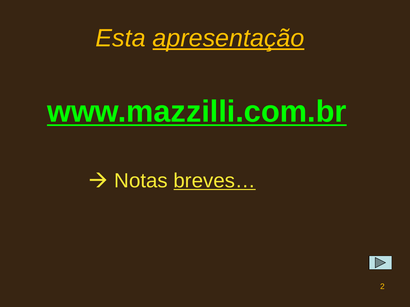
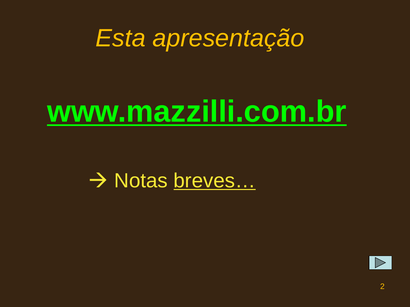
apresentação underline: present -> none
